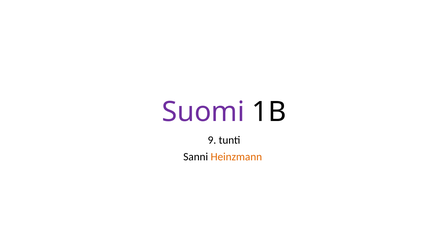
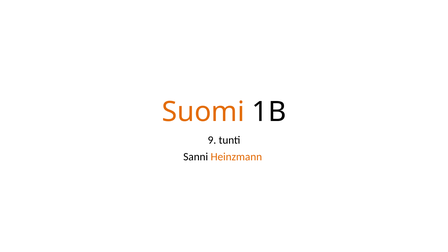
Suomi colour: purple -> orange
